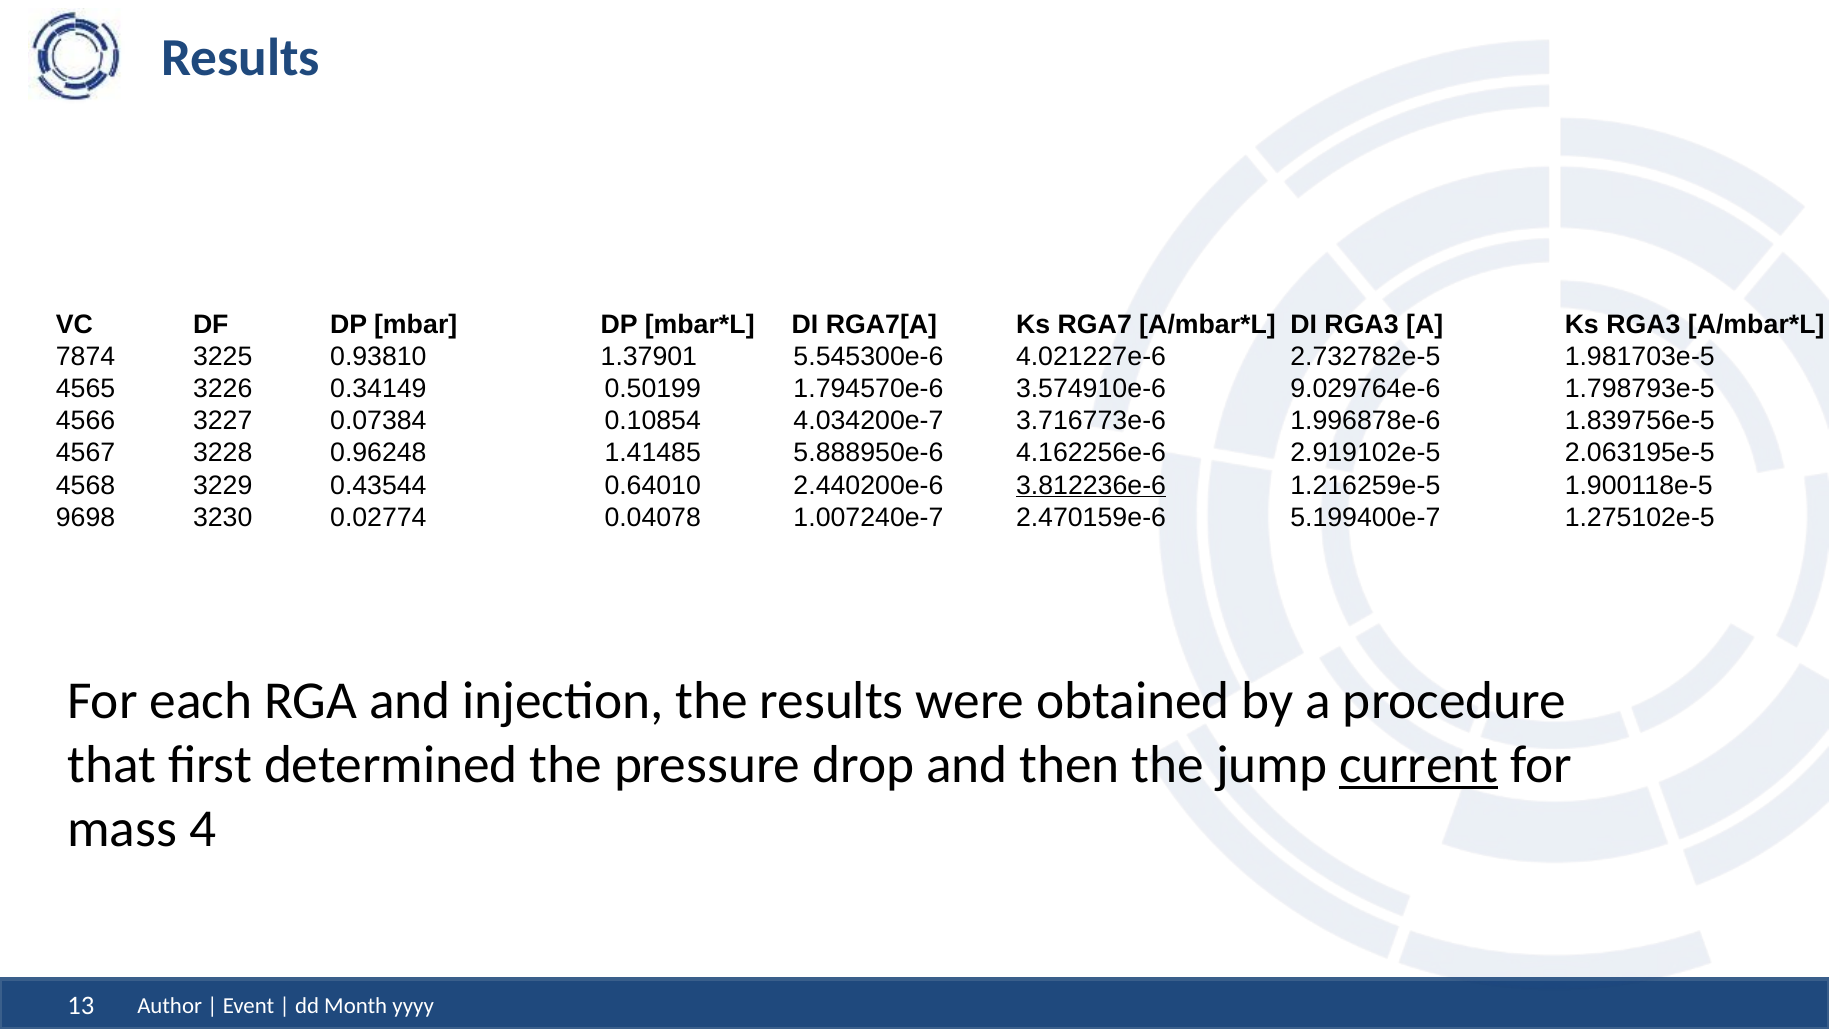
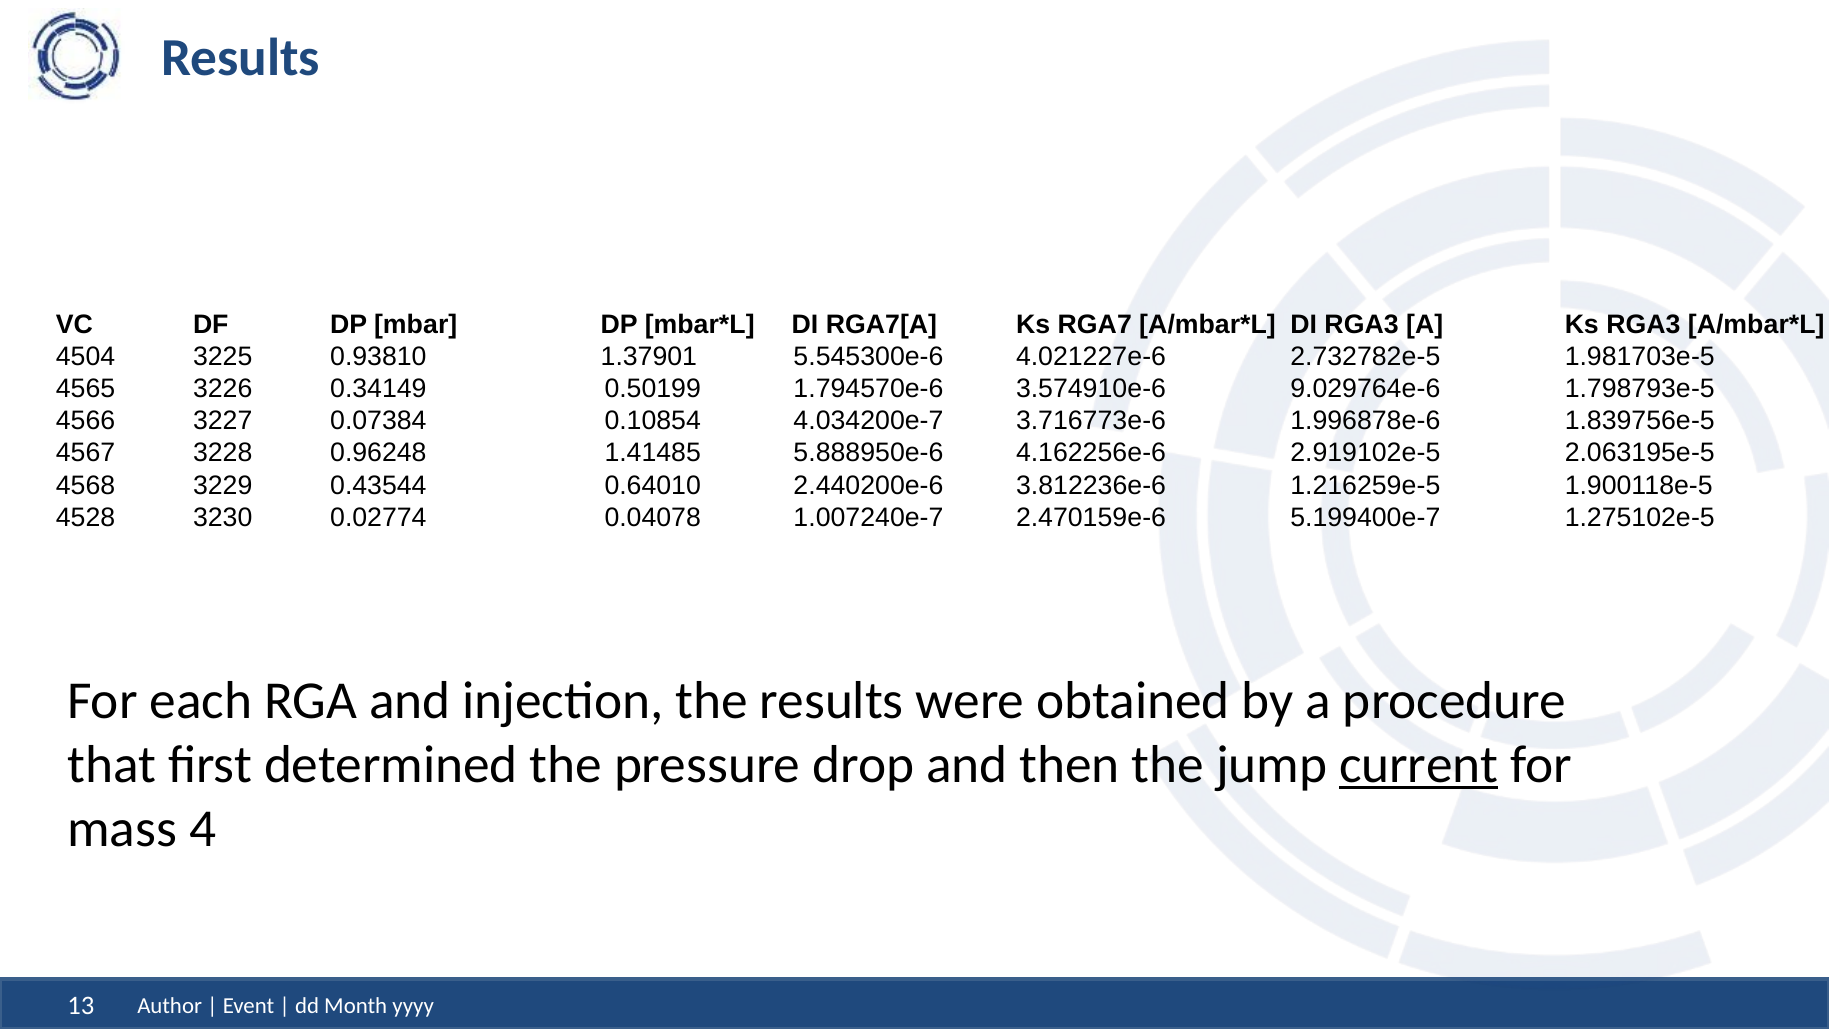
7874: 7874 -> 4504
3.812236e-6 underline: present -> none
9698: 9698 -> 4528
